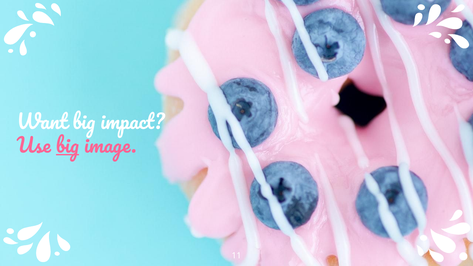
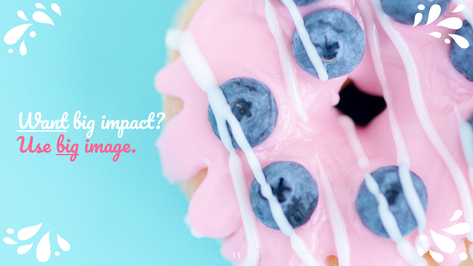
Want underline: none -> present
